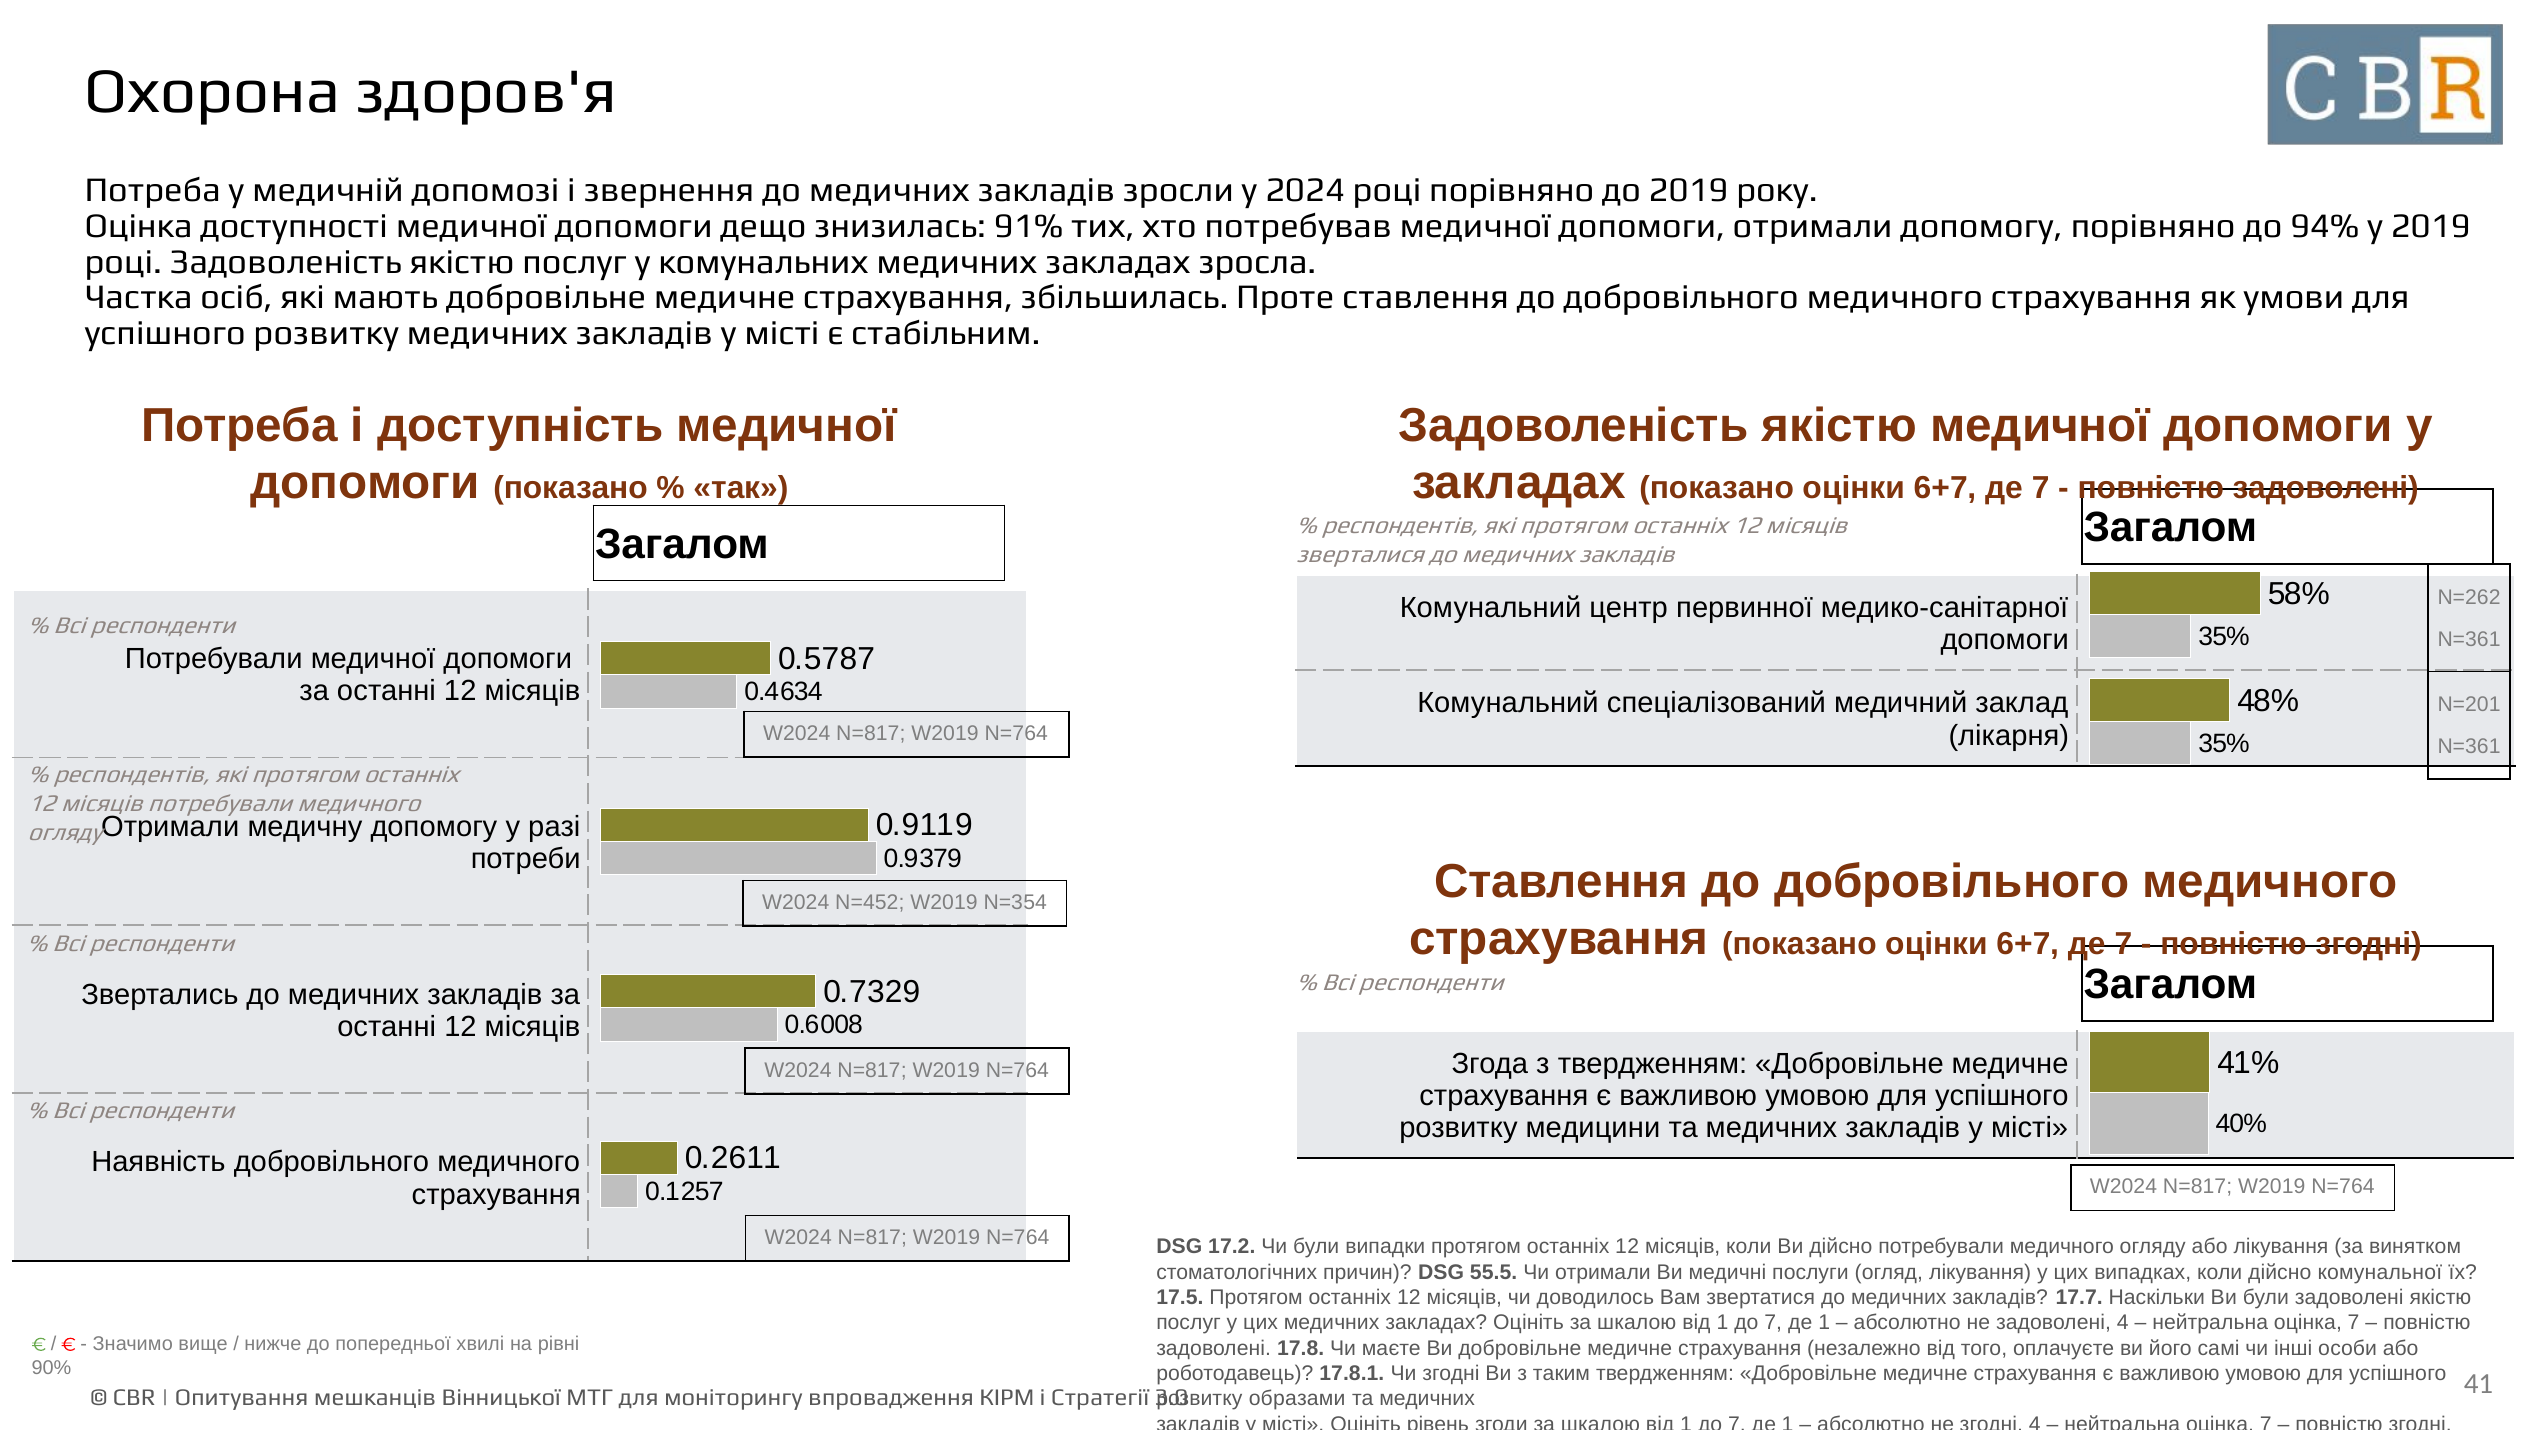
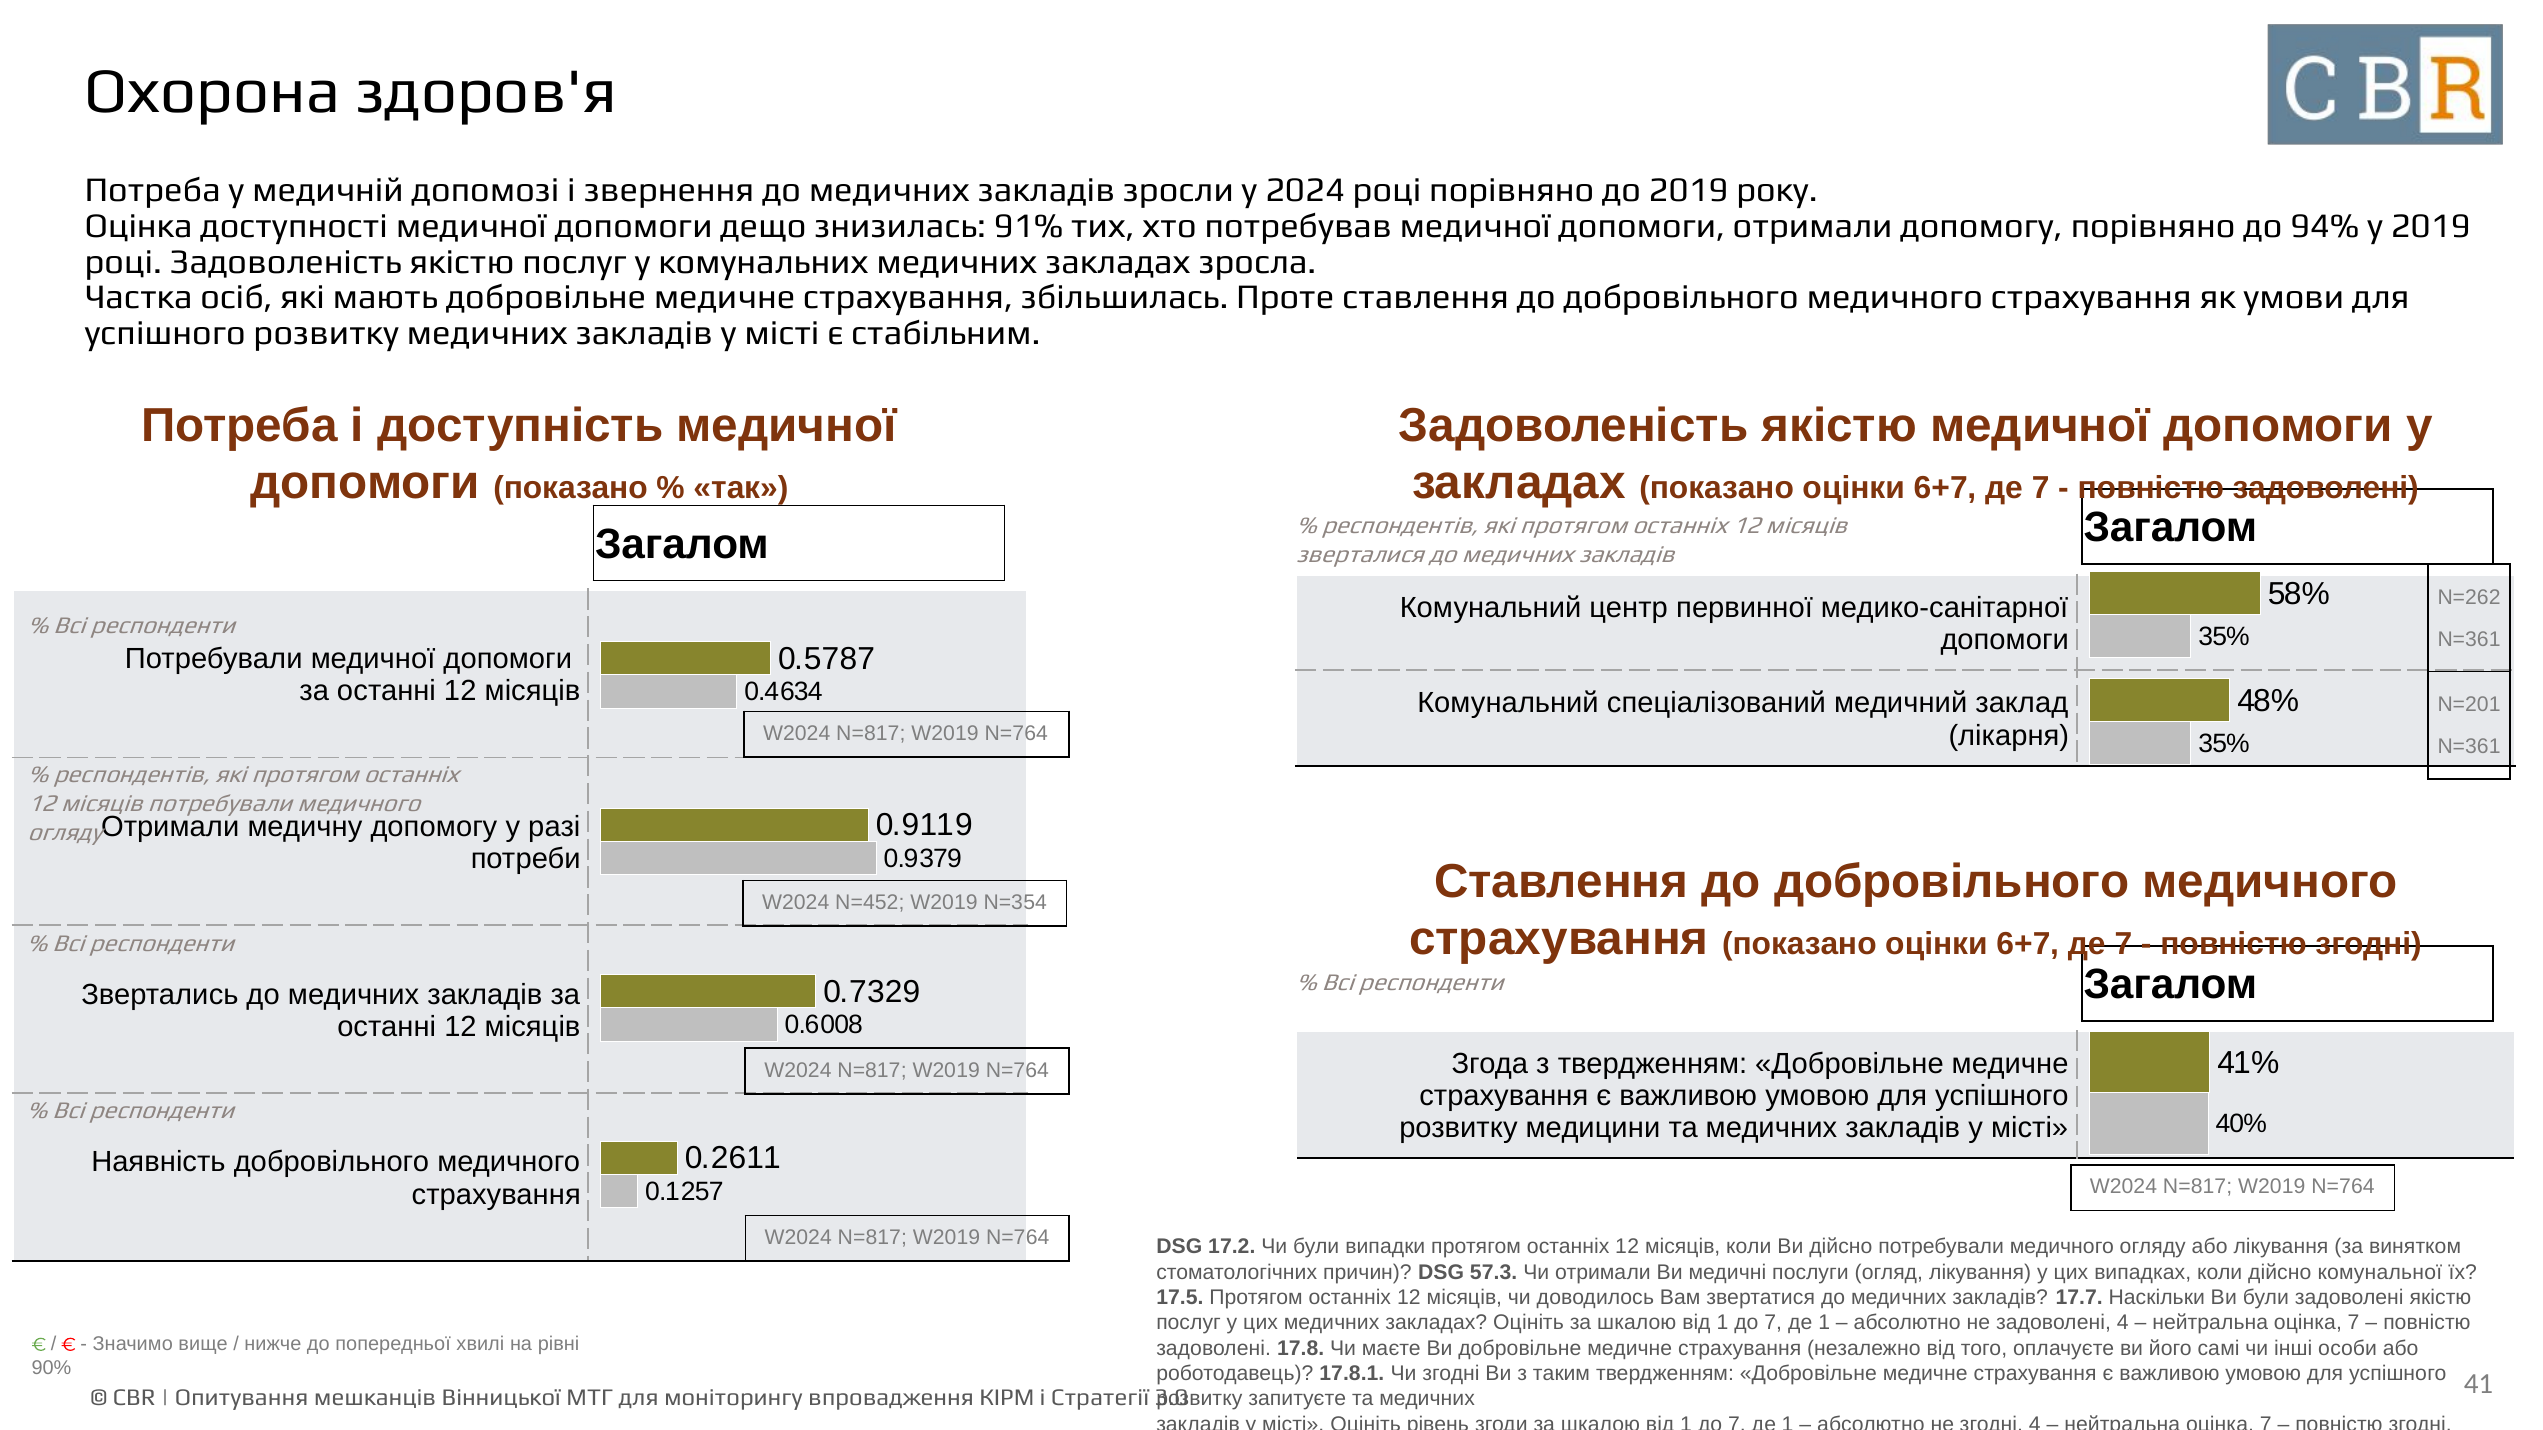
55.5: 55.5 -> 57.3
образами: образами -> запитуєте
